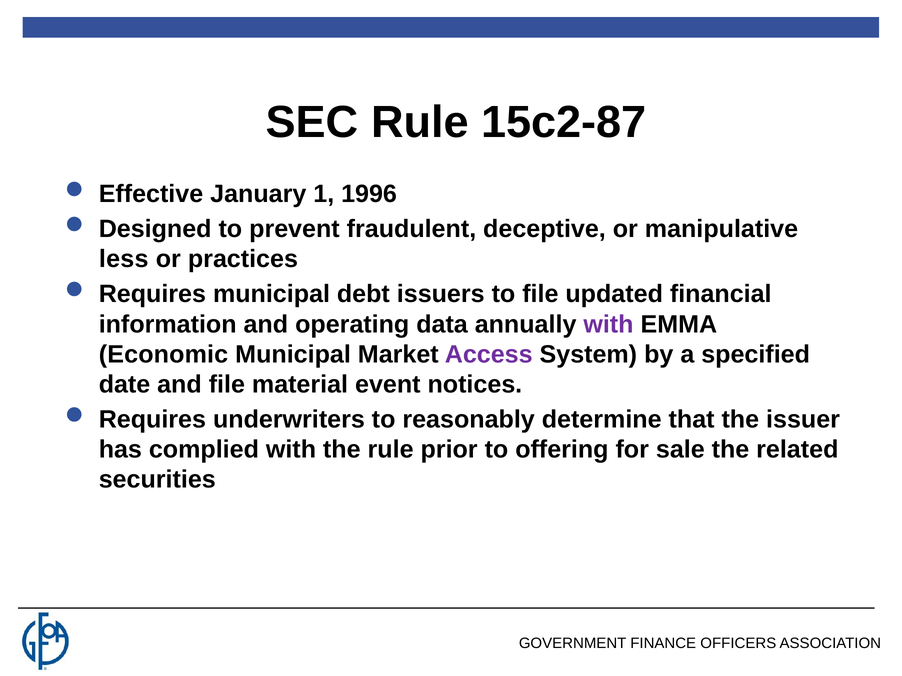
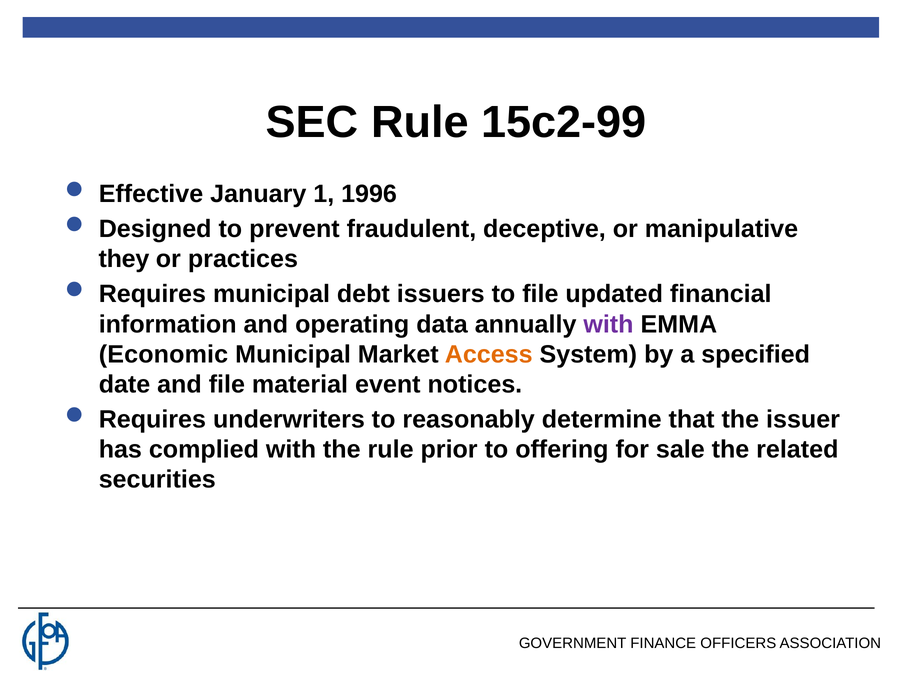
15c2-87: 15c2-87 -> 15c2-99
less: less -> they
Access colour: purple -> orange
